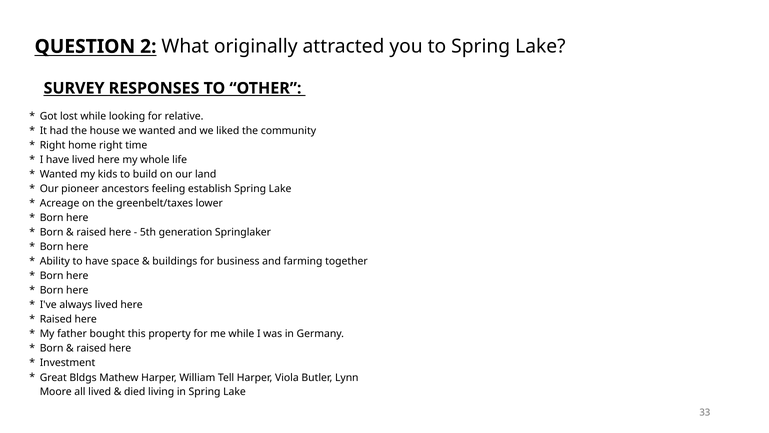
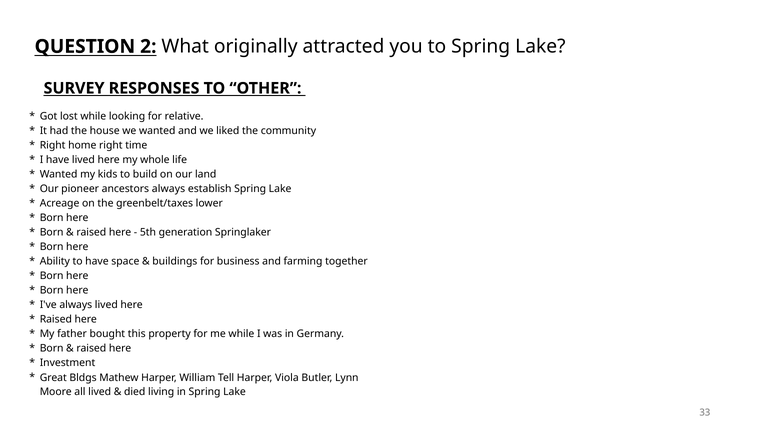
ancestors feeling: feeling -> always
